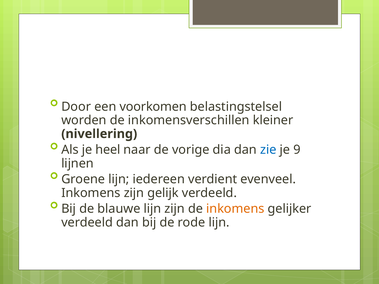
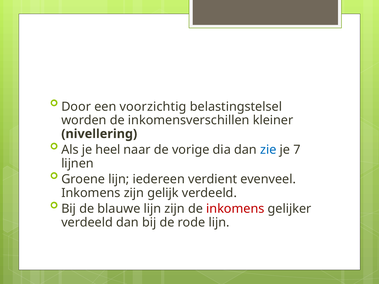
voorkomen: voorkomen -> voorzichtig
9: 9 -> 7
inkomens at (235, 209) colour: orange -> red
